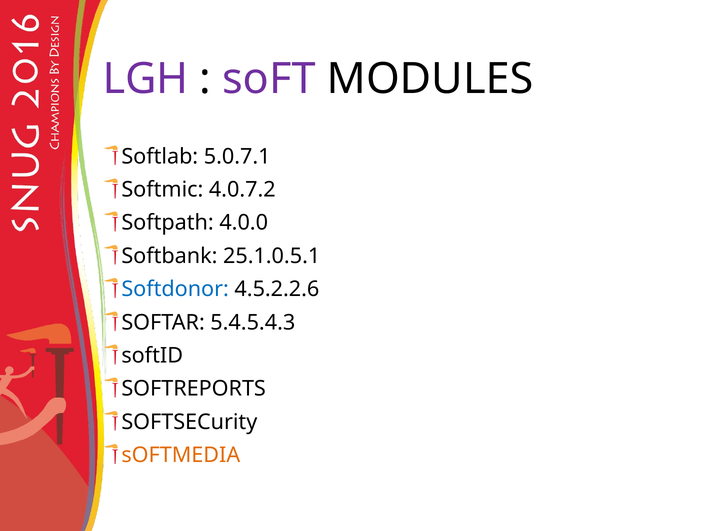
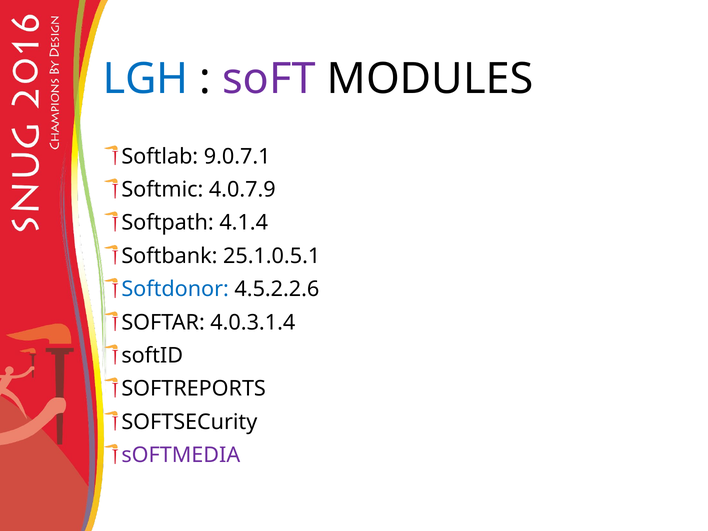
LGH colour: purple -> blue
5.0.7.1: 5.0.7.1 -> 9.0.7.1
4.0.7.2: 4.0.7.2 -> 4.0.7.9
4.0.0: 4.0.0 -> 4.1.4
5.4.5.4.3: 5.4.5.4.3 -> 4.0.3.1.4
sOFTMEDIA colour: orange -> purple
